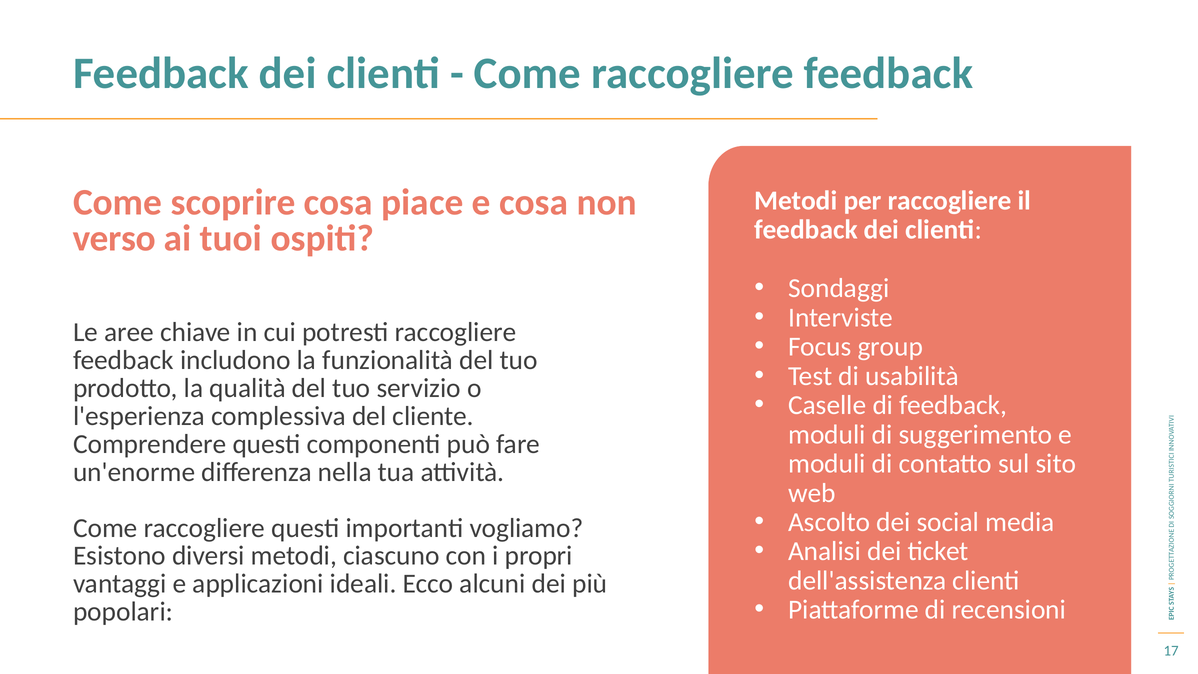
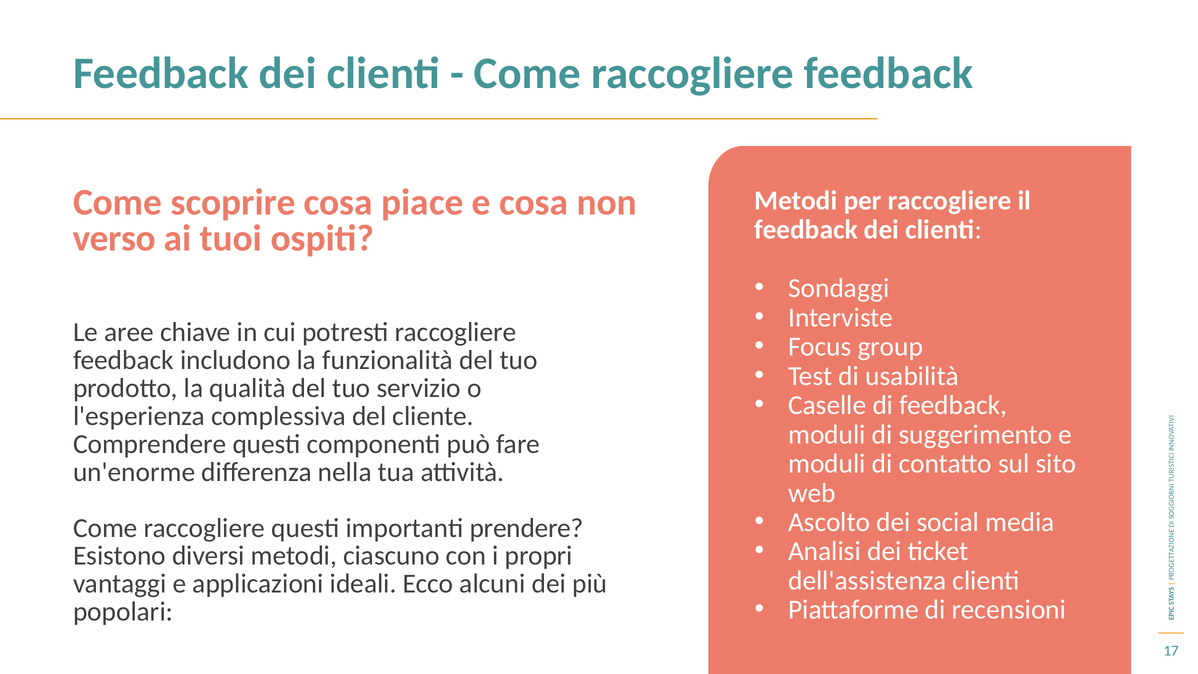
vogliamo: vogliamo -> prendere
